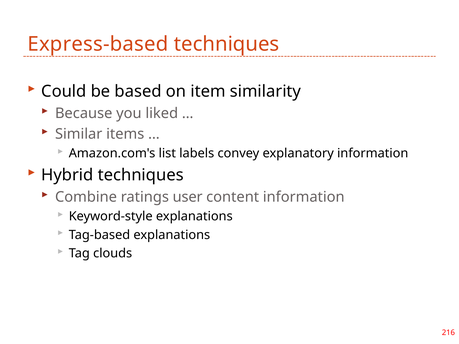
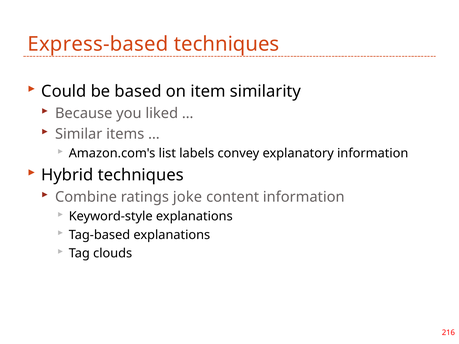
user: user -> joke
